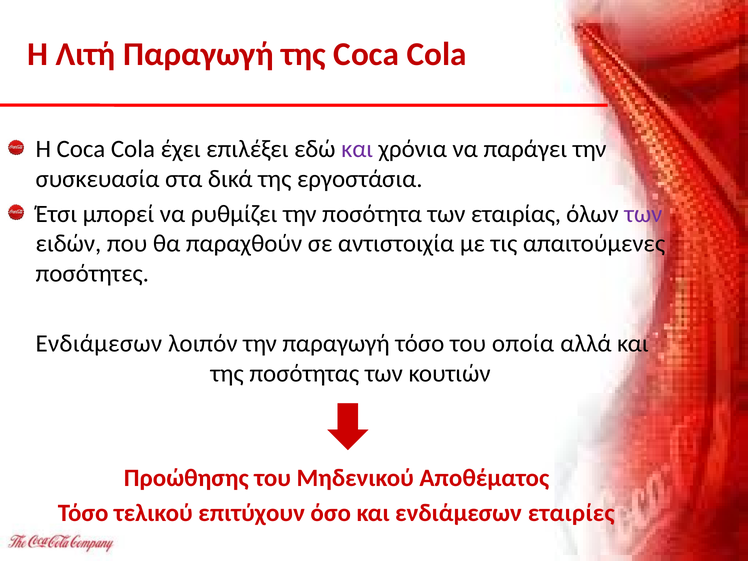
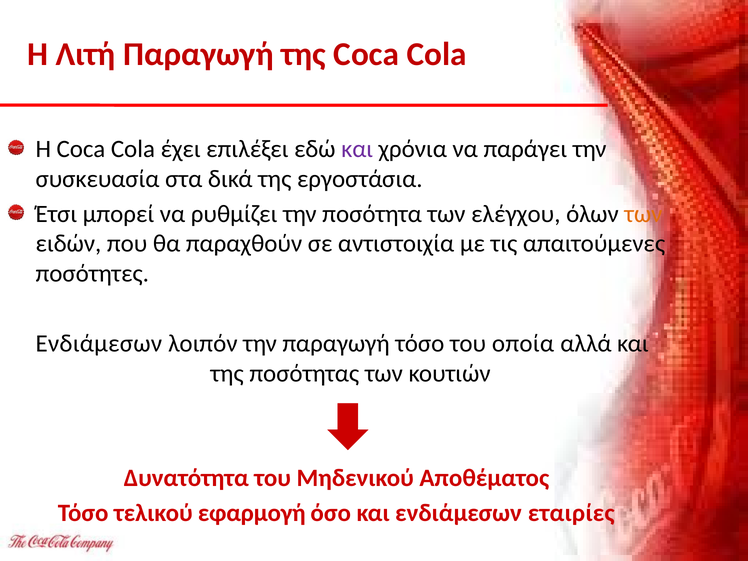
εταιρίας: εταιρίας -> ελέγχου
των at (643, 214) colour: purple -> orange
Προώθησης: Προώθησης -> Δυνατότητα
επιτύχουν: επιτύχουν -> εφαρμογή
